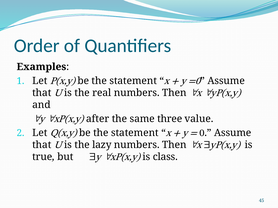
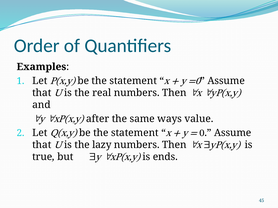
three: three -> ways
class: class -> ends
